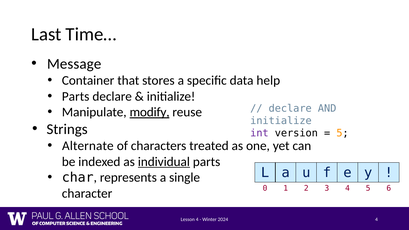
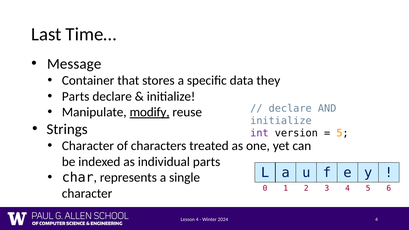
help: help -> they
Alternate at (88, 146): Alternate -> Character
individual underline: present -> none
